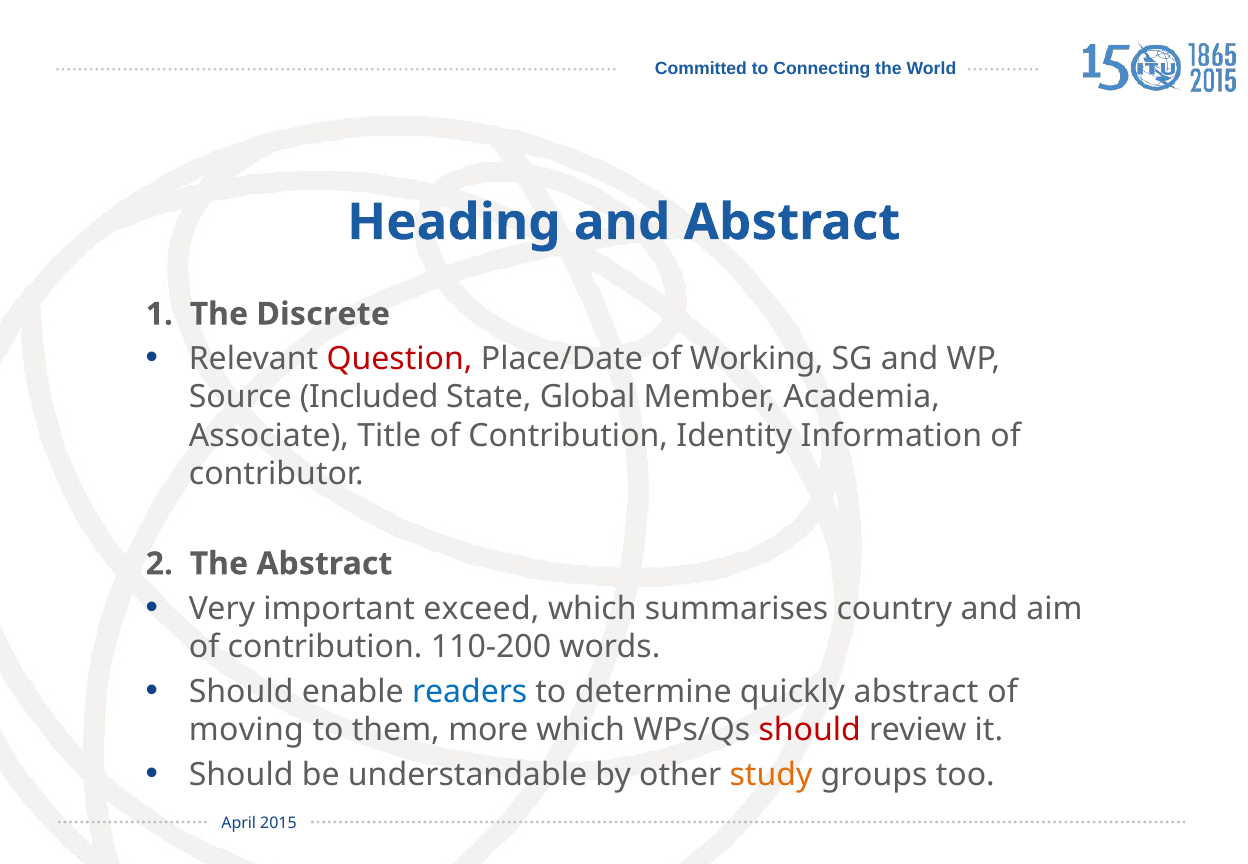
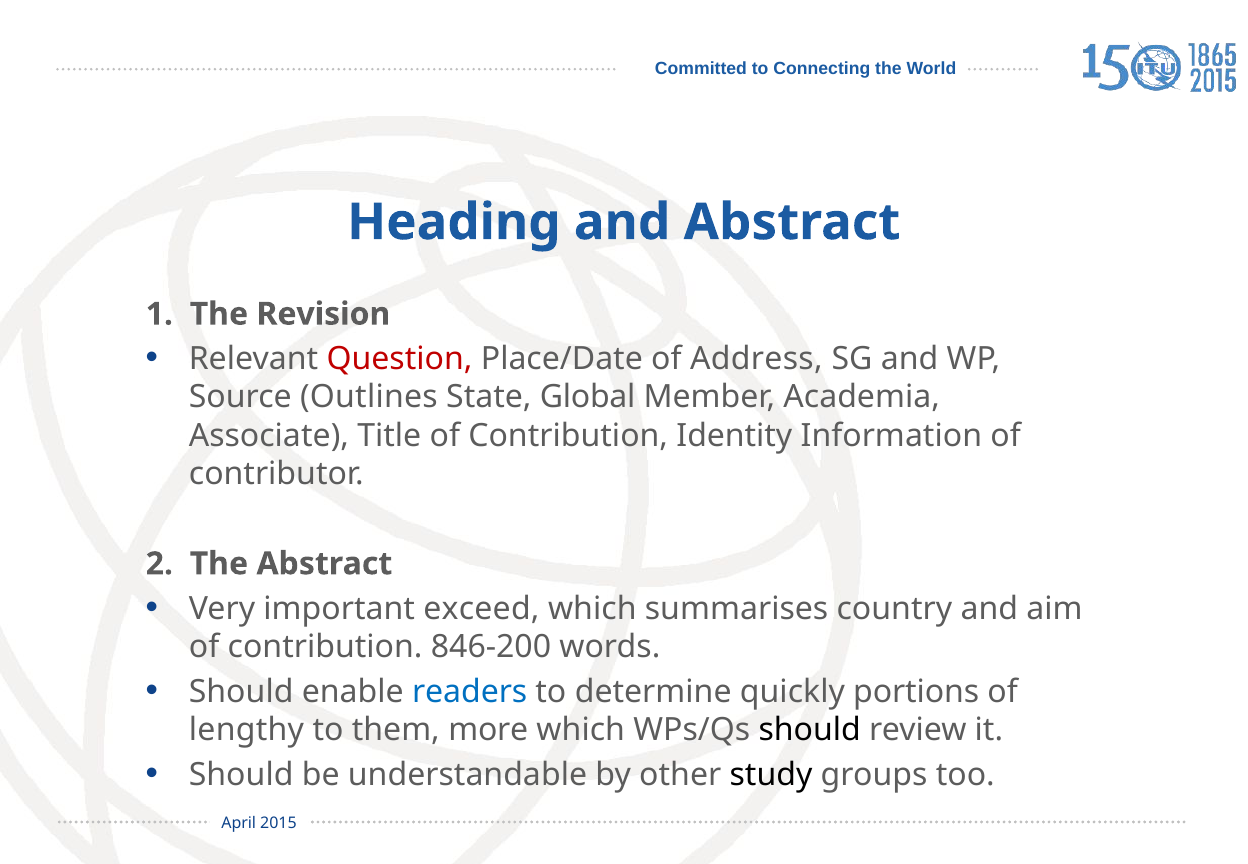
Discrete: Discrete -> Revision
Working: Working -> Address
Included: Included -> Outlines
110-200: 110-200 -> 846-200
quickly abstract: abstract -> portions
moving: moving -> lengthy
should at (810, 730) colour: red -> black
study colour: orange -> black
